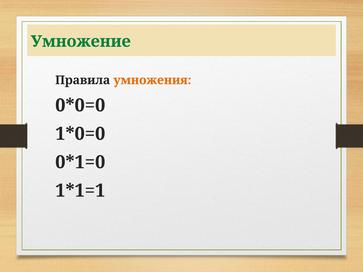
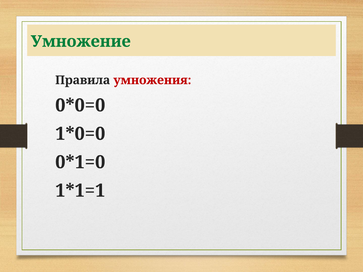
умножения colour: orange -> red
